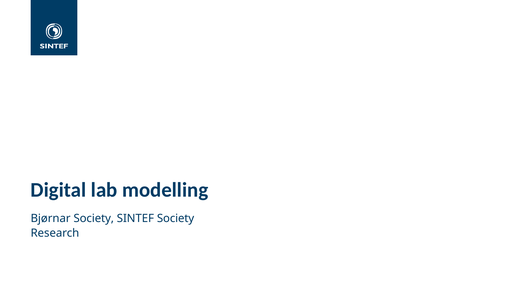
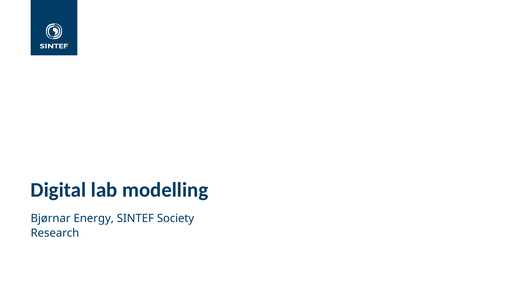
Bjørnar Society: Society -> Energy
